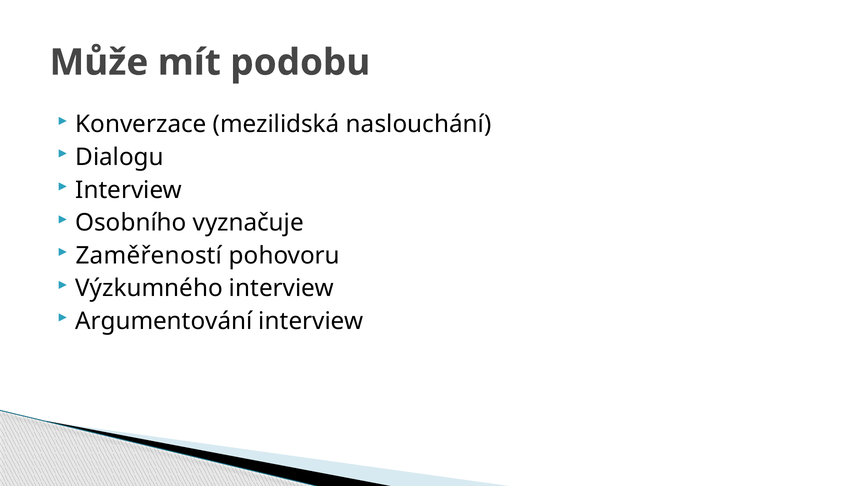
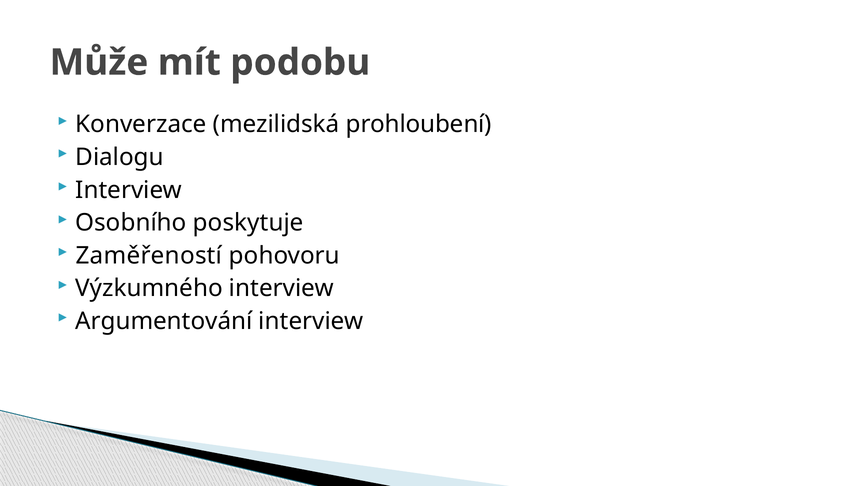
naslouchání: naslouchání -> prohloubení
vyznačuje: vyznačuje -> poskytuje
